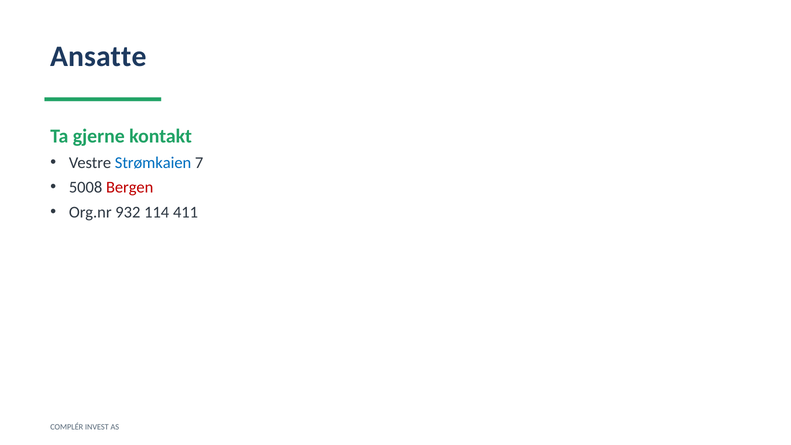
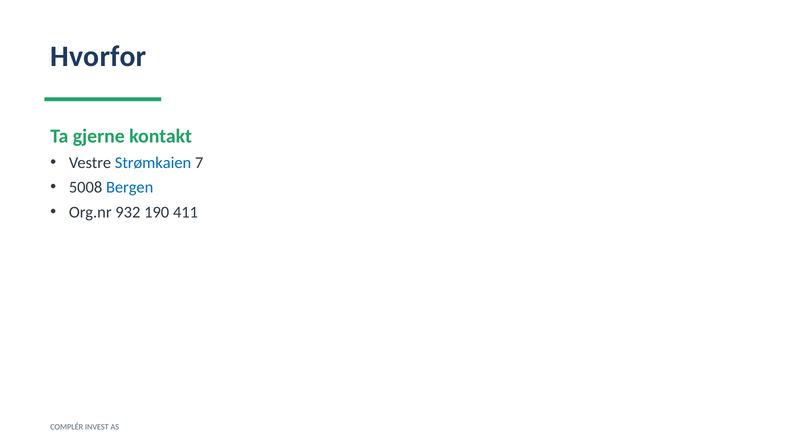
Ansatte: Ansatte -> Hvorfor
Bergen colour: red -> blue
114: 114 -> 190
